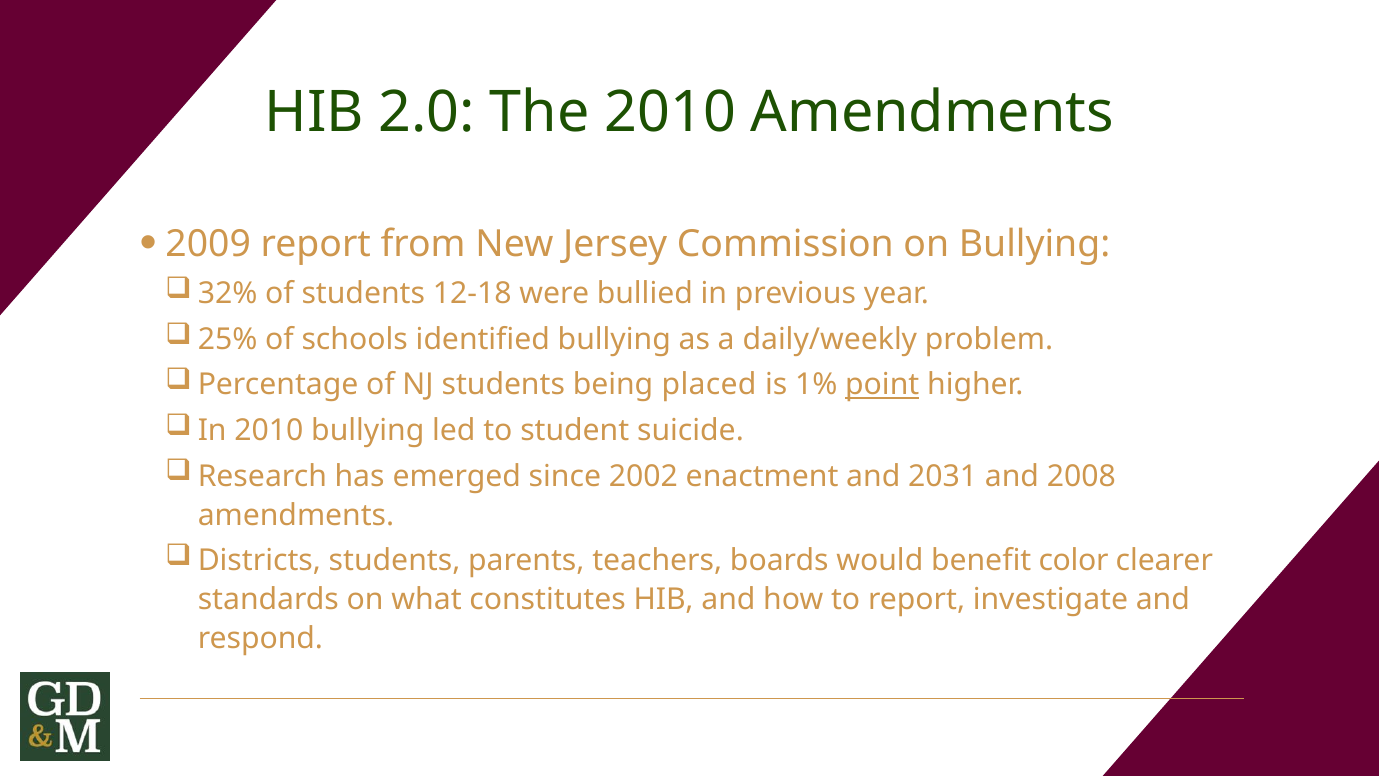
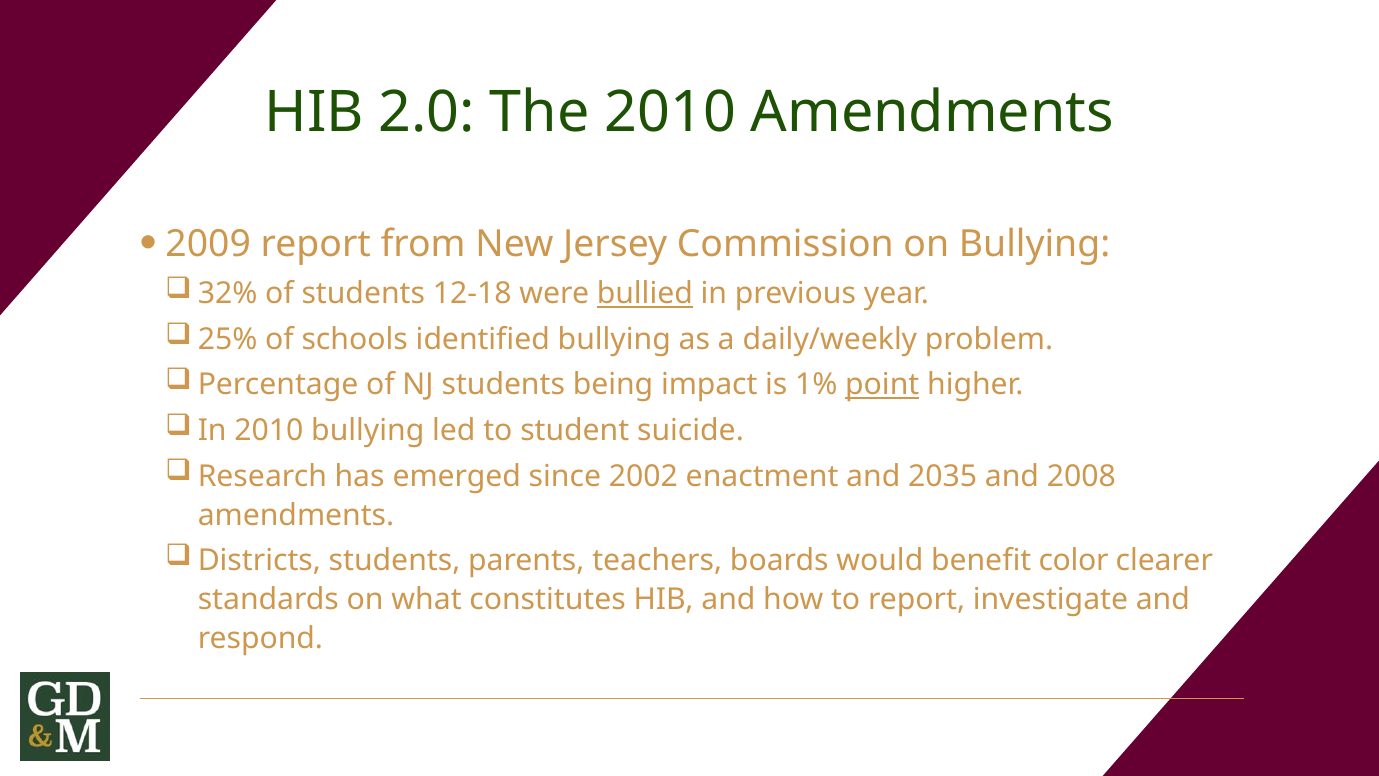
bullied underline: none -> present
placed: placed -> impact
2031: 2031 -> 2035
